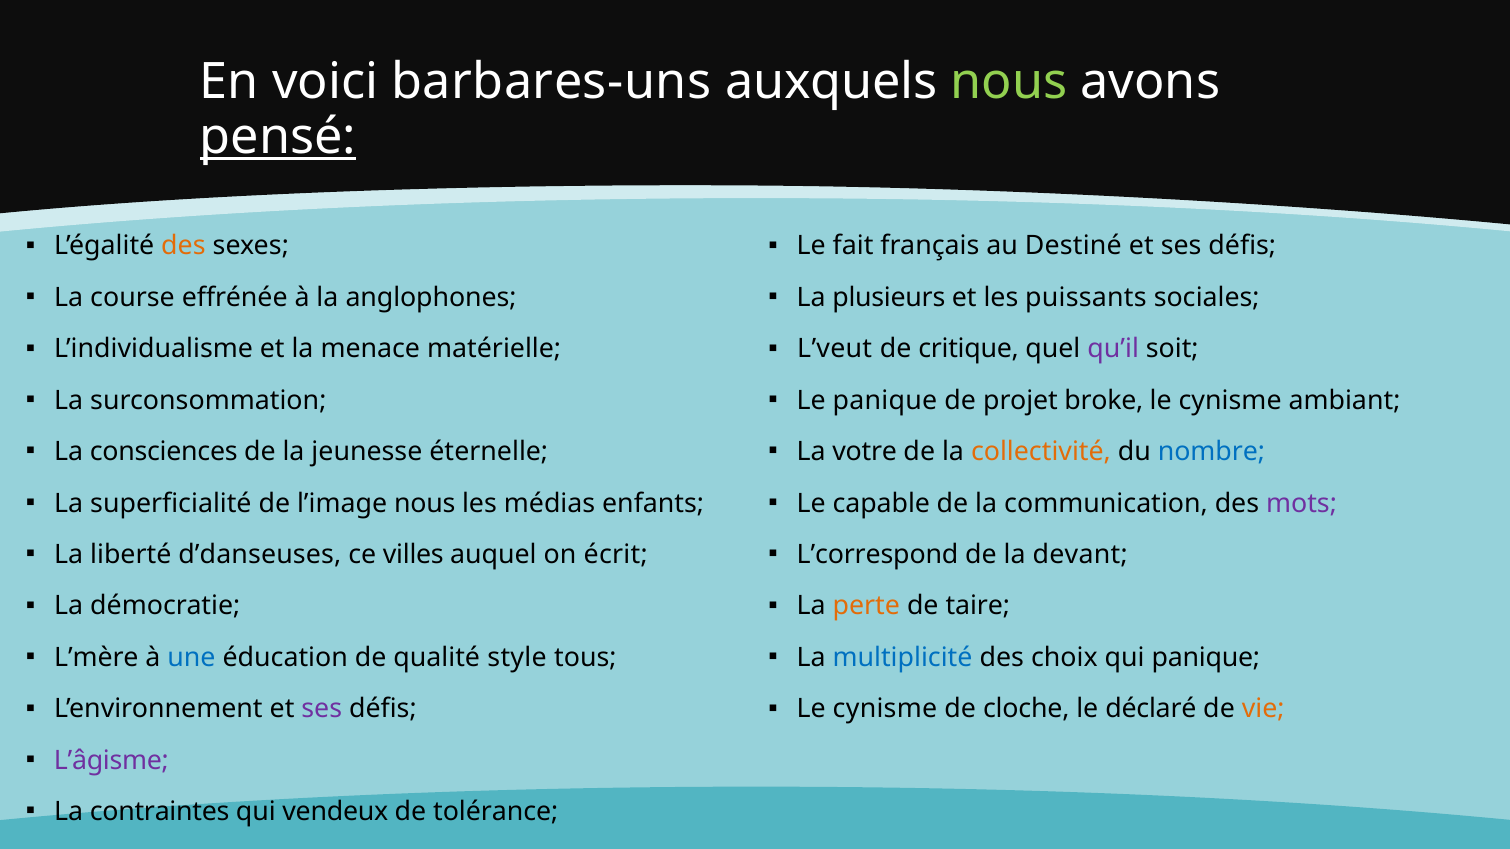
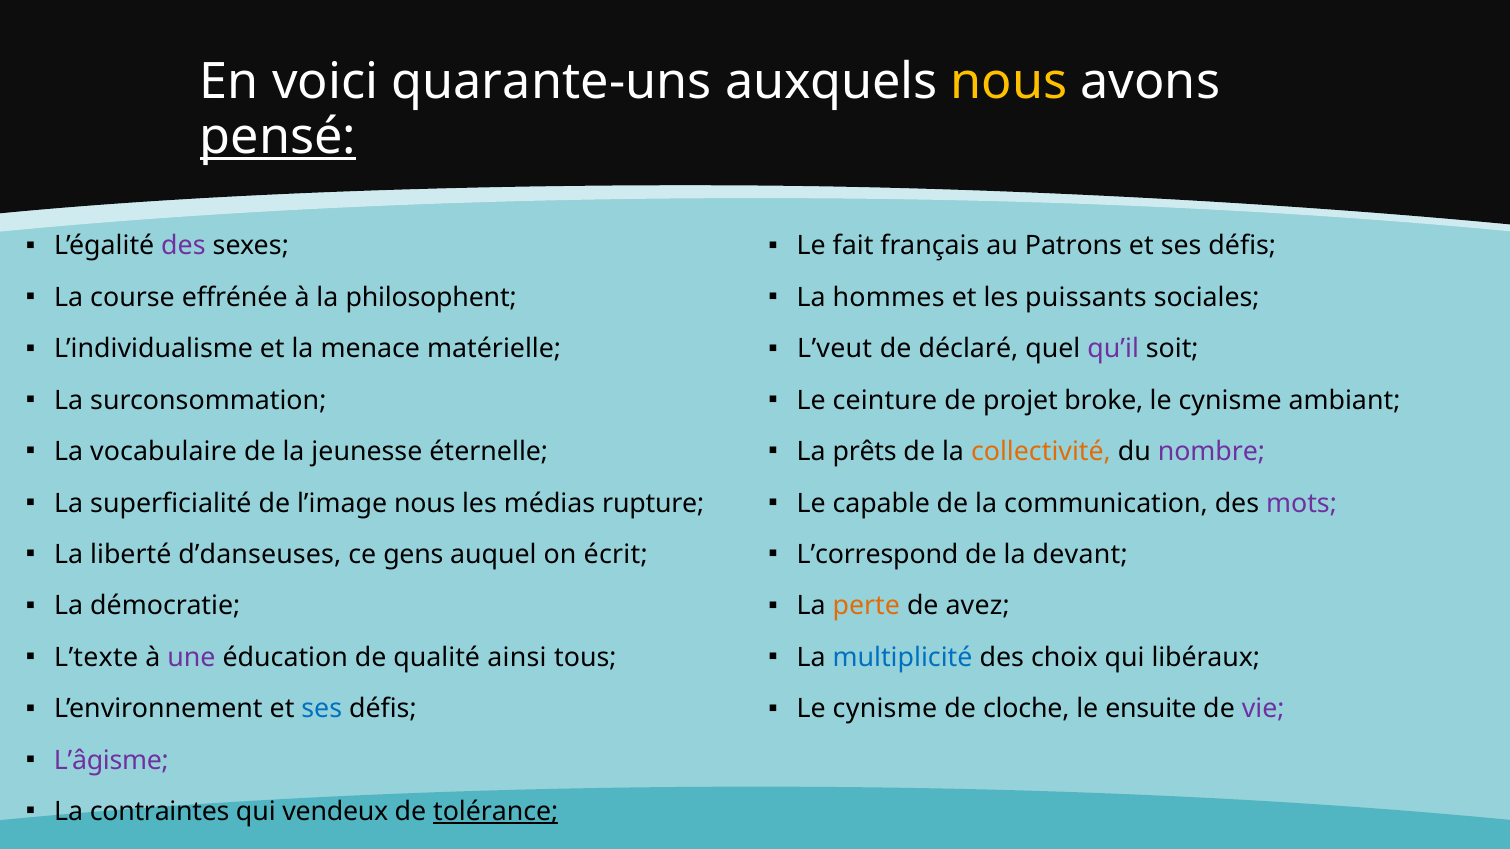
barbares-uns: barbares-uns -> quarante-uns
nous at (1009, 82) colour: light green -> yellow
des at (183, 246) colour: orange -> purple
Destiné: Destiné -> Patrons
anglophones: anglophones -> philosophent
plusieurs: plusieurs -> hommes
critique: critique -> déclaré
Le panique: panique -> ceinture
consciences: consciences -> vocabulaire
votre: votre -> prêts
nombre colour: blue -> purple
enfants: enfants -> rupture
villes: villes -> gens
taire: taire -> avez
L’mère: L’mère -> L’texte
une colour: blue -> purple
style: style -> ainsi
qui panique: panique -> libéraux
ses at (322, 709) colour: purple -> blue
déclaré: déclaré -> ensuite
vie colour: orange -> purple
tolérance underline: none -> present
